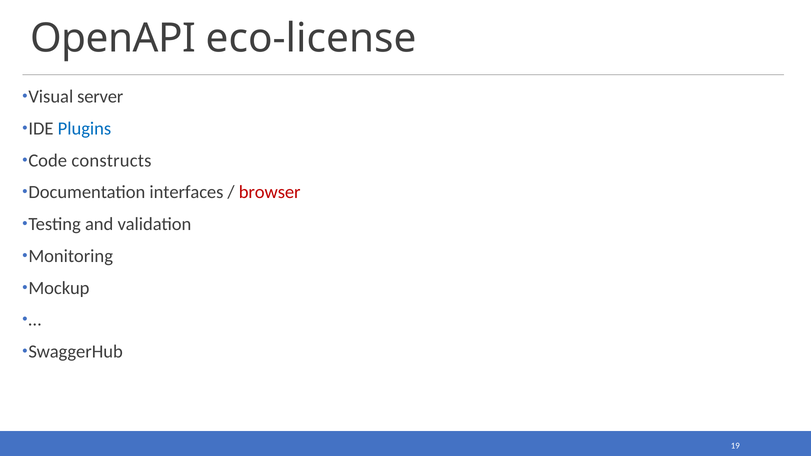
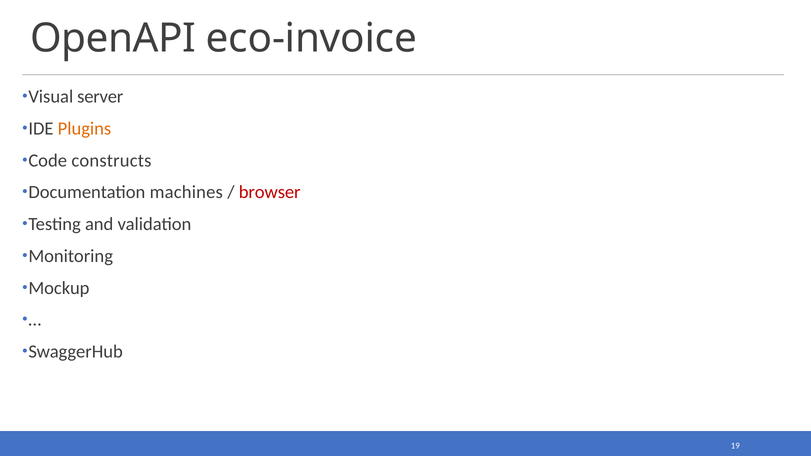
eco-license: eco-license -> eco-invoice
Plugins colour: blue -> orange
interfaces: interfaces -> machines
